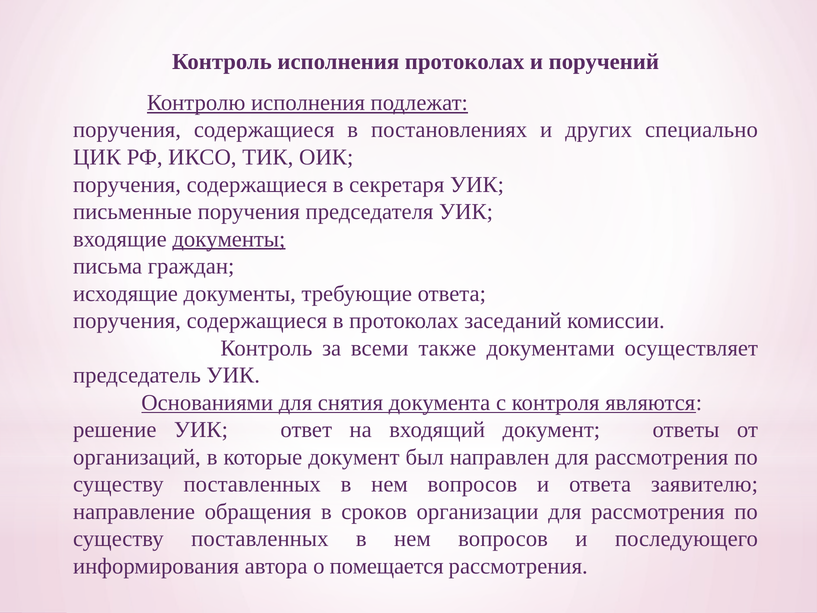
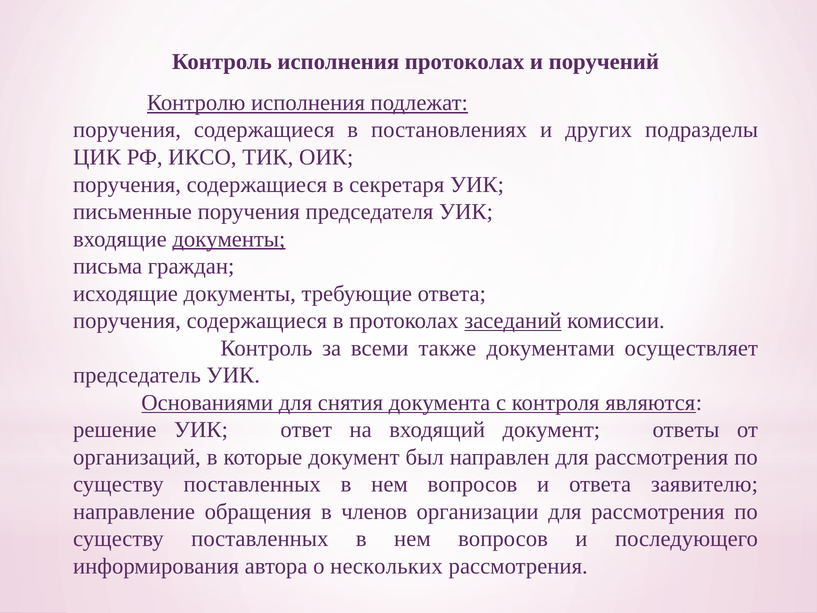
специально: специально -> подразделы
заседаний underline: none -> present
сроков: сроков -> членов
помещается: помещается -> нескольких
